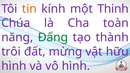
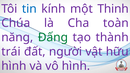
tin colour: orange -> blue
trôi: trôi -> trái
mừng: mừng -> người
